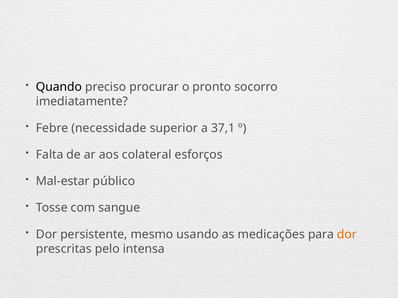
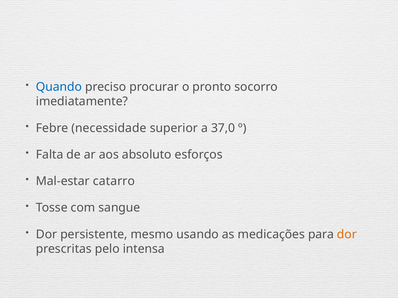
Quando colour: black -> blue
37,1: 37,1 -> 37,0
colateral: colateral -> absoluto
público: público -> catarro
